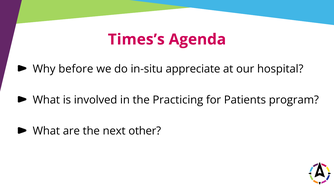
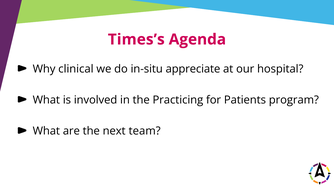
before: before -> clinical
other: other -> team
